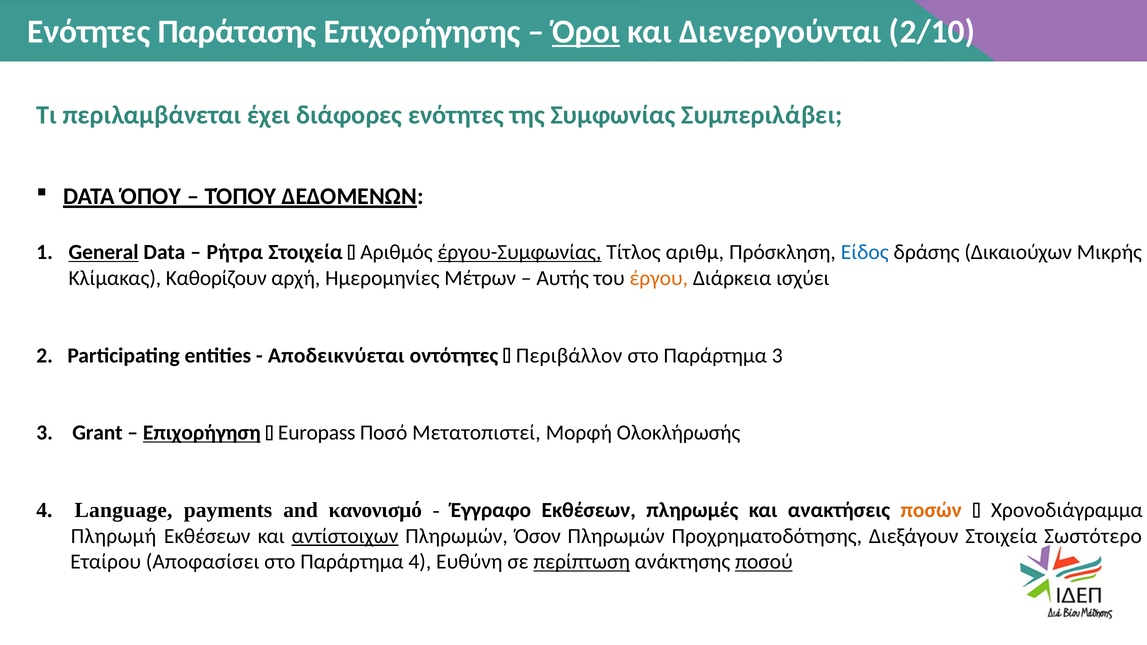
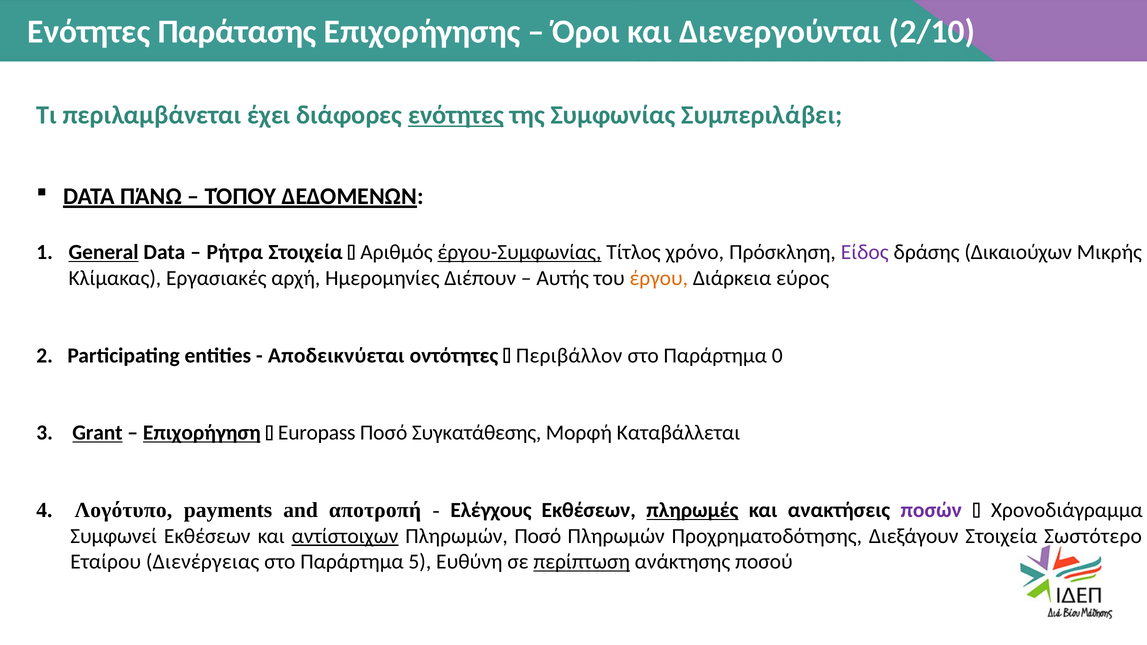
Όροι underline: present -> none
ενότητες at (456, 115) underline: none -> present
ΌΠΟΥ: ΌΠΟΥ -> ΠΆΝΩ
αριθμ: αριθμ -> χρόνο
Είδος colour: blue -> purple
Καθορίζουν: Καθορίζουν -> Εργασιακές
Μέτρων: Μέτρων -> Διέπουν
ισχύει: ισχύει -> εύρος
Παράρτημα 3: 3 -> 0
Grant underline: none -> present
Μετατοπιστεί: Μετατοπιστεί -> Συγκατάθεσης
Ολοκλήρωσής: Ολοκλήρωσής -> Καταβάλλεται
Language: Language -> Λογότυπο
κανονισμό: κανονισμό -> αποτροπή
Έγγραφο: Έγγραφο -> Ελέγχους
πληρωμές underline: none -> present
ποσών colour: orange -> purple
Πληρωμή: Πληρωμή -> Συμφωνεί
Πληρωμών Όσον: Όσον -> Ποσό
Αποφασίσει: Αποφασίσει -> Διενέργειας
Παράρτημα 4: 4 -> 5
ποσού underline: present -> none
